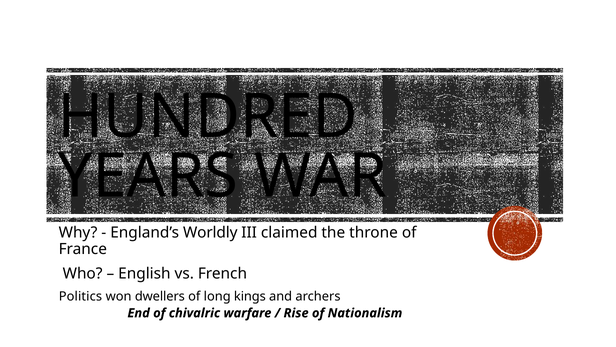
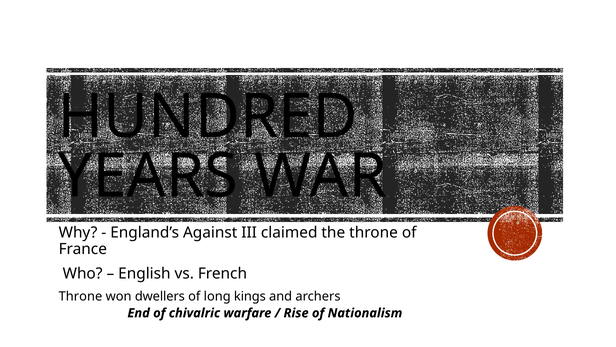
Worldly: Worldly -> Against
Politics at (80, 296): Politics -> Throne
